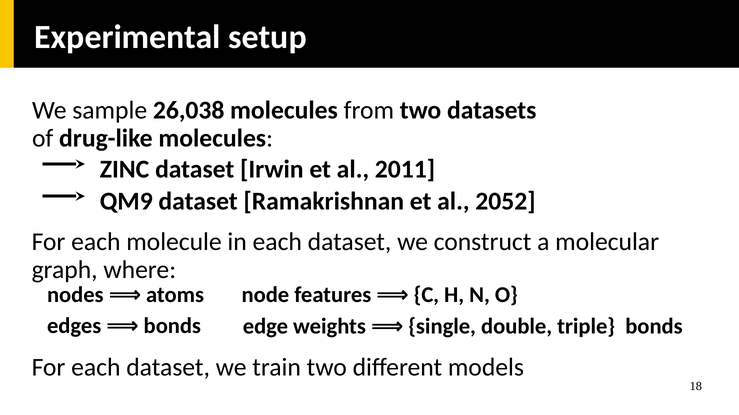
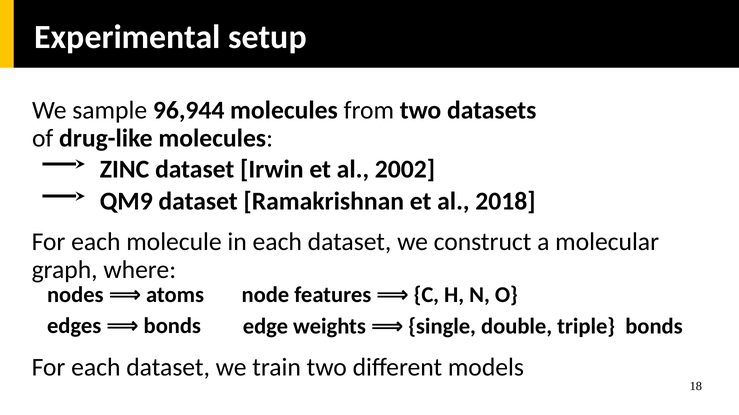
26,038: 26,038 -> 96,944
2011: 2011 -> 2002
2052: 2052 -> 2018
